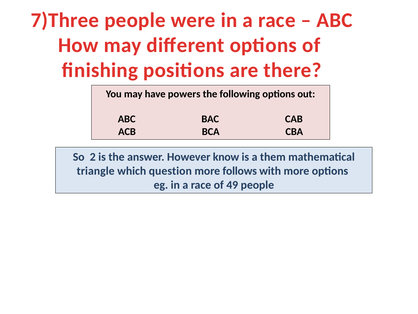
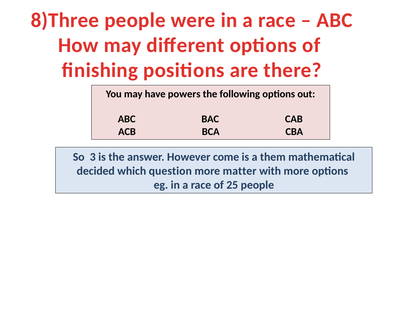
7)Three: 7)Three -> 8)Three
2: 2 -> 3
know: know -> come
triangle: triangle -> decided
follows: follows -> matter
49: 49 -> 25
